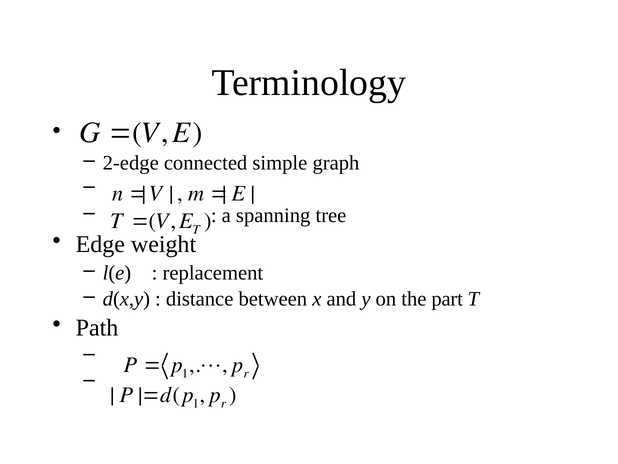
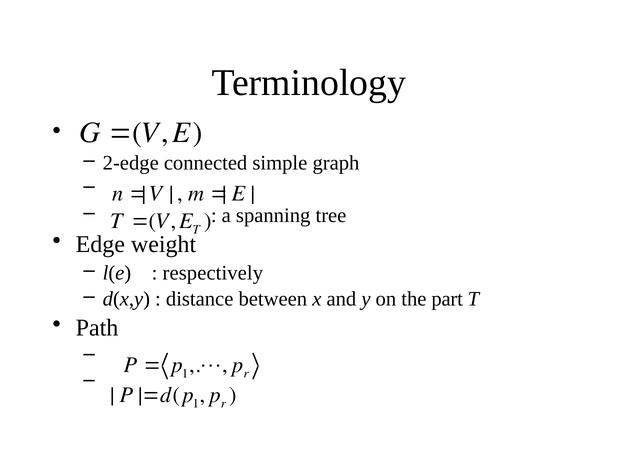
replacement: replacement -> respectively
